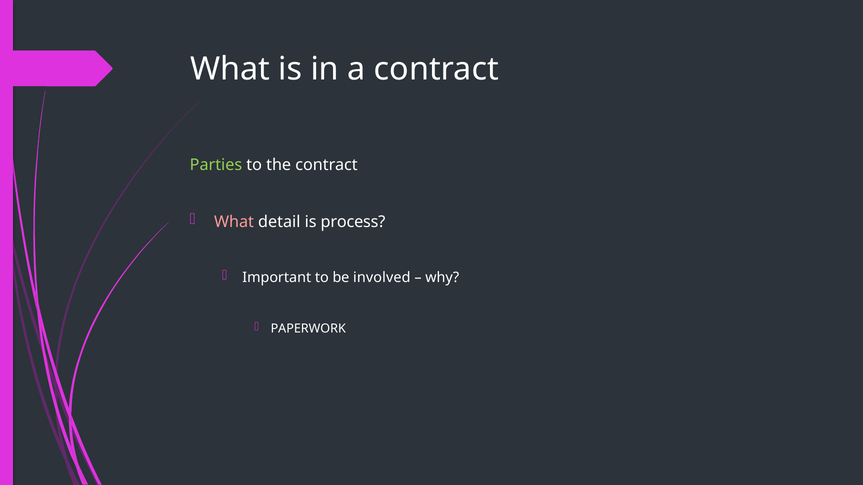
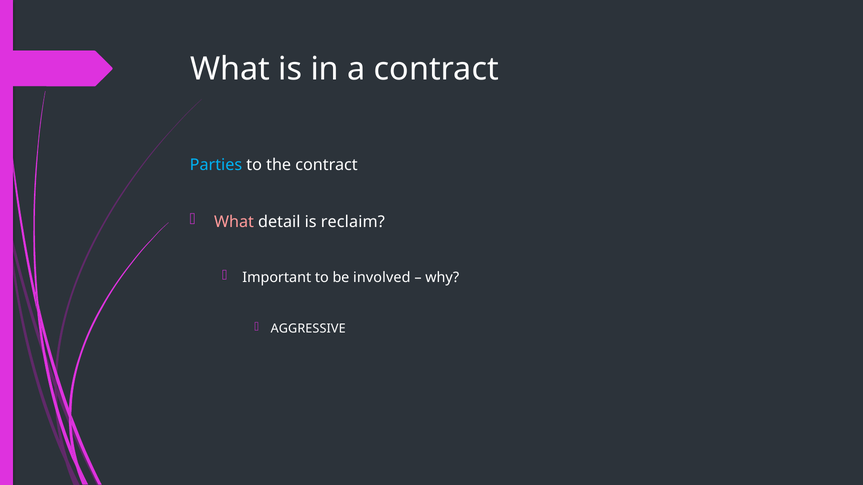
Parties colour: light green -> light blue
process: process -> reclaim
PAPERWORK: PAPERWORK -> AGGRESSIVE
